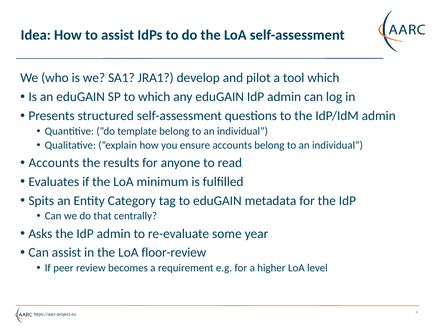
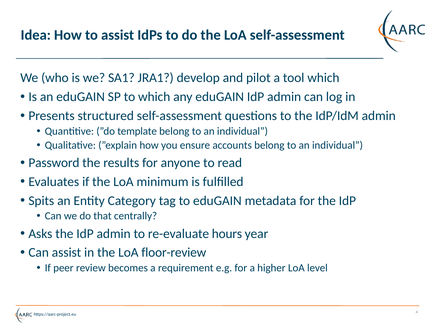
Accounts at (54, 163): Accounts -> Password
some: some -> hours
